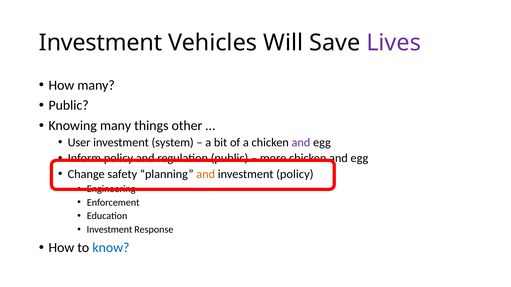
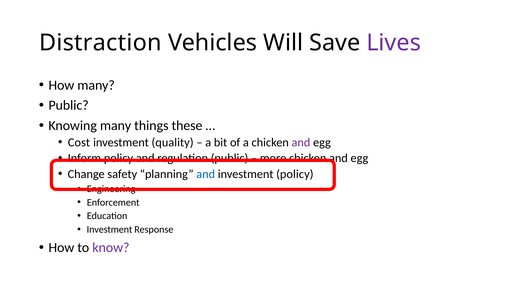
Investment at (101, 43): Investment -> Distraction
other: other -> these
User: User -> Cost
system: system -> quality
and at (206, 174) colour: orange -> blue
know colour: blue -> purple
